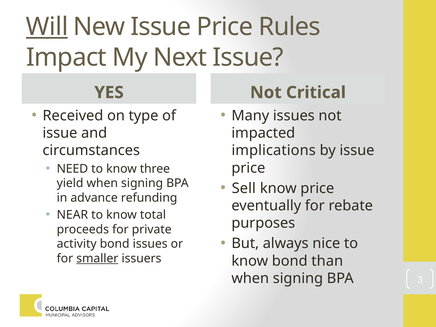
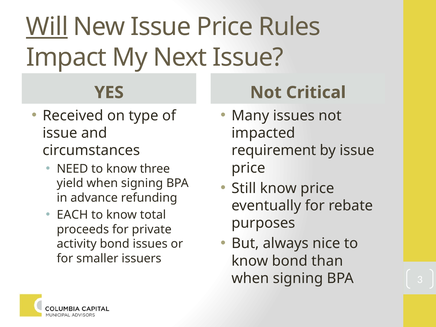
implications: implications -> requirement
Sell: Sell -> Still
NEAR: NEAR -> EACH
smaller underline: present -> none
